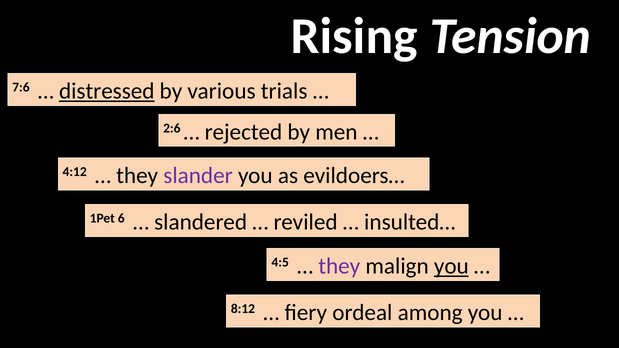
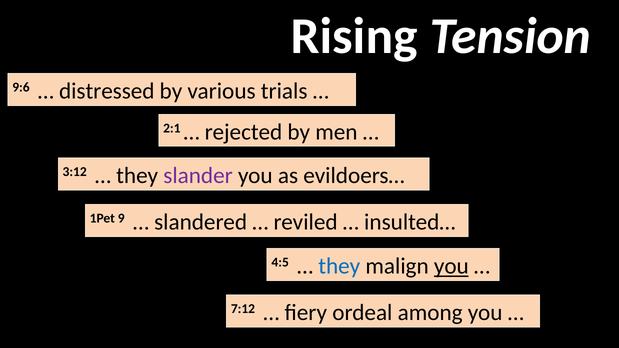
7:6: 7:6 -> 9:6
distressed underline: present -> none
2:6: 2:6 -> 2:1
4:12: 4:12 -> 3:12
6: 6 -> 9
they at (339, 266) colour: purple -> blue
8:12: 8:12 -> 7:12
